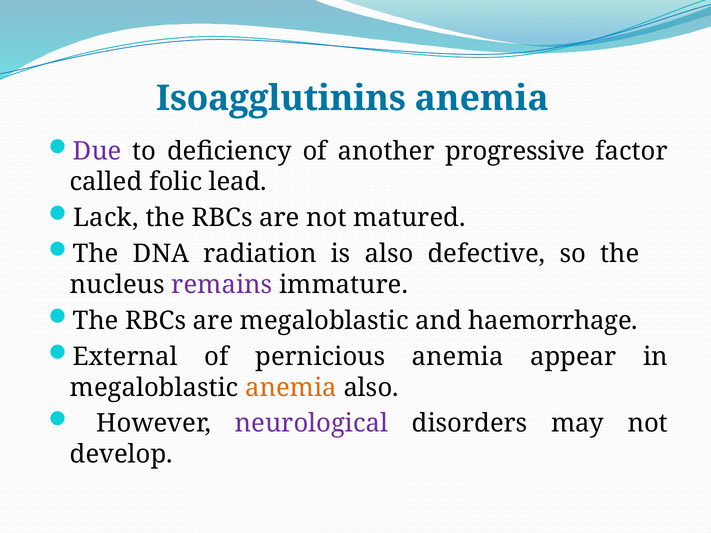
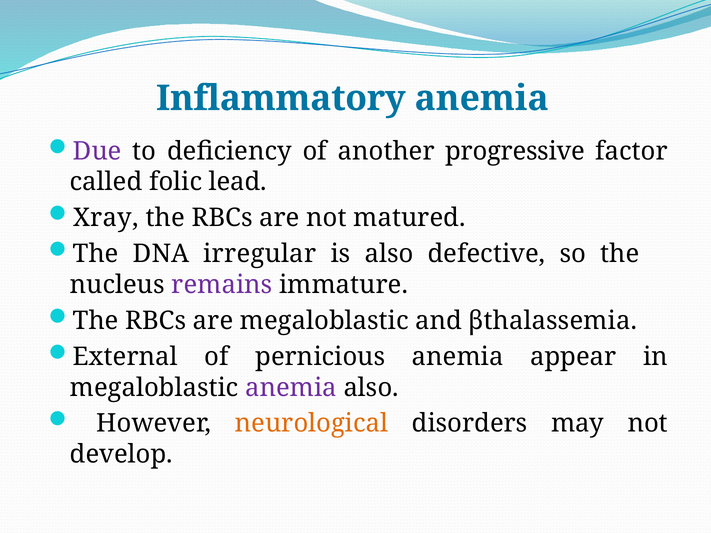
Isoagglutinins: Isoagglutinins -> Inflammatory
Lack: Lack -> Xray
radiation: radiation -> irregular
haemorrhage: haemorrhage -> βthalassemia
anemia at (291, 388) colour: orange -> purple
neurological colour: purple -> orange
